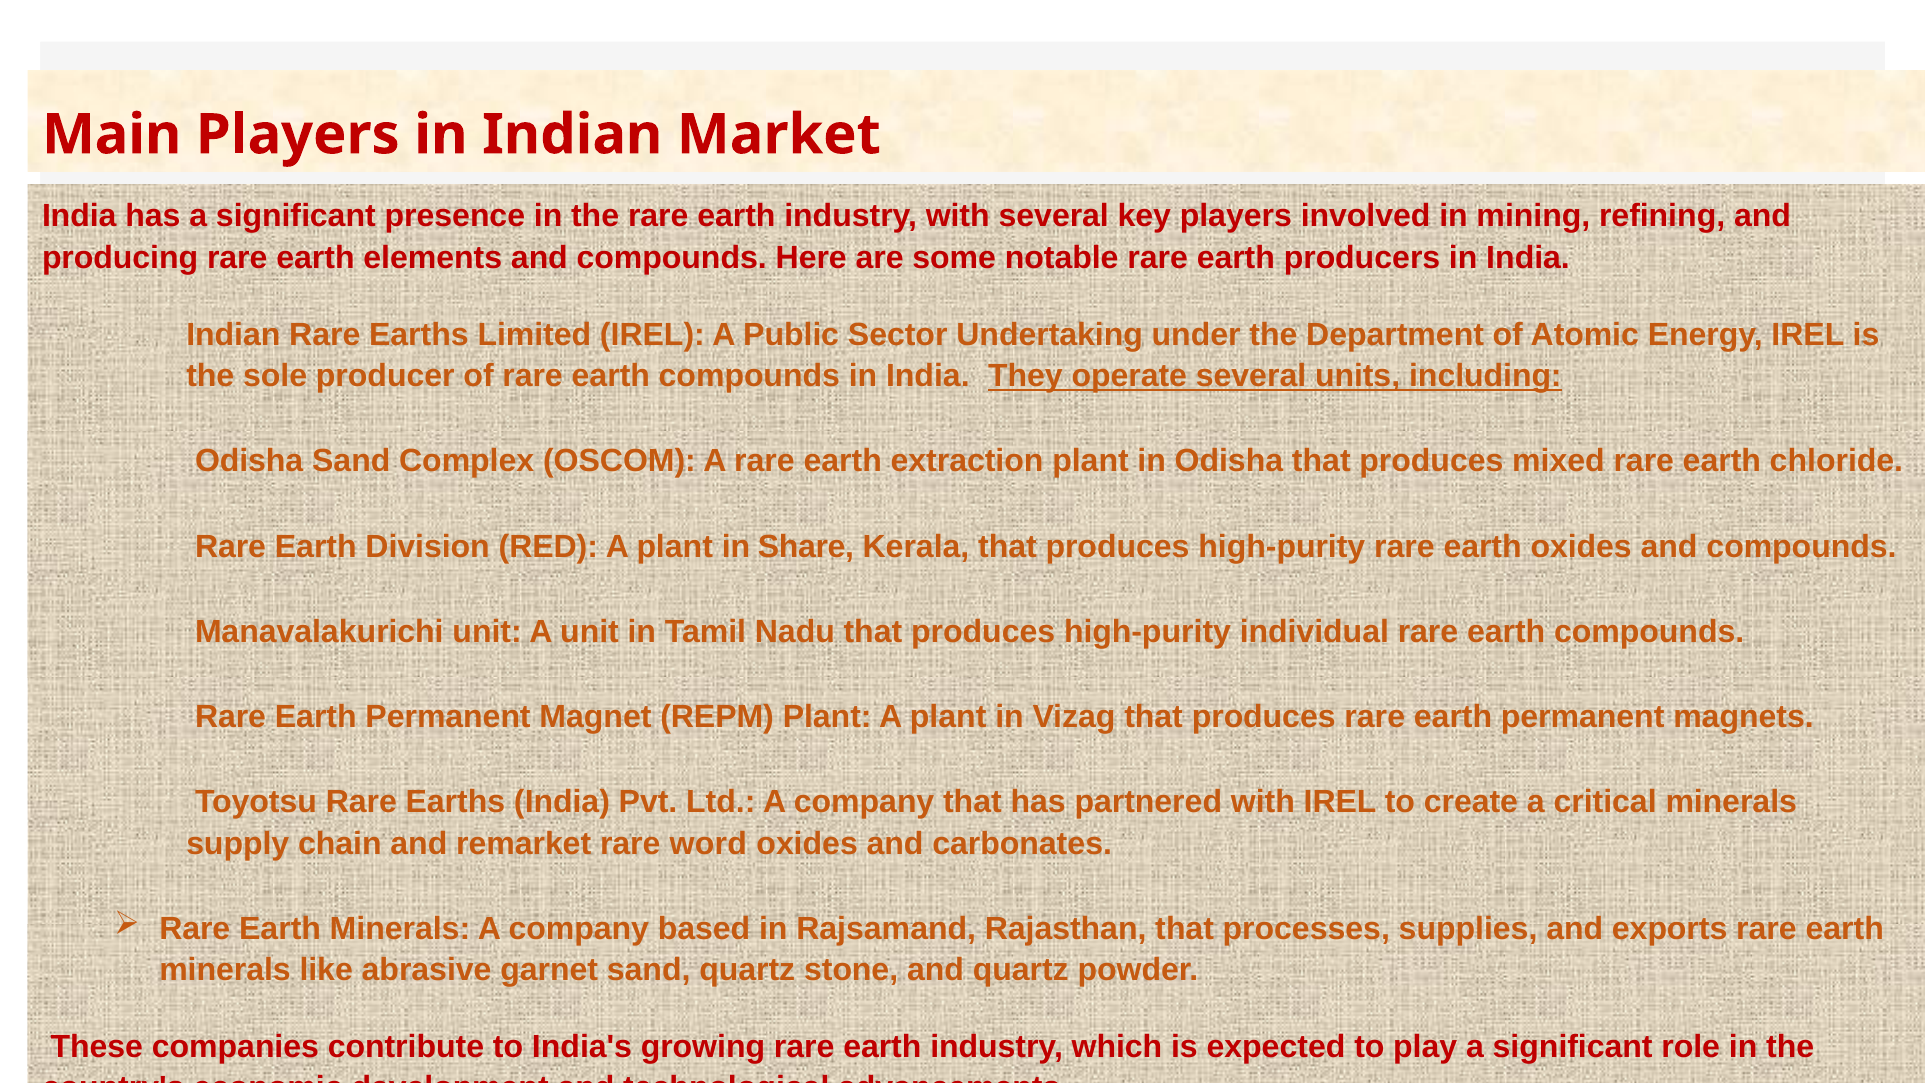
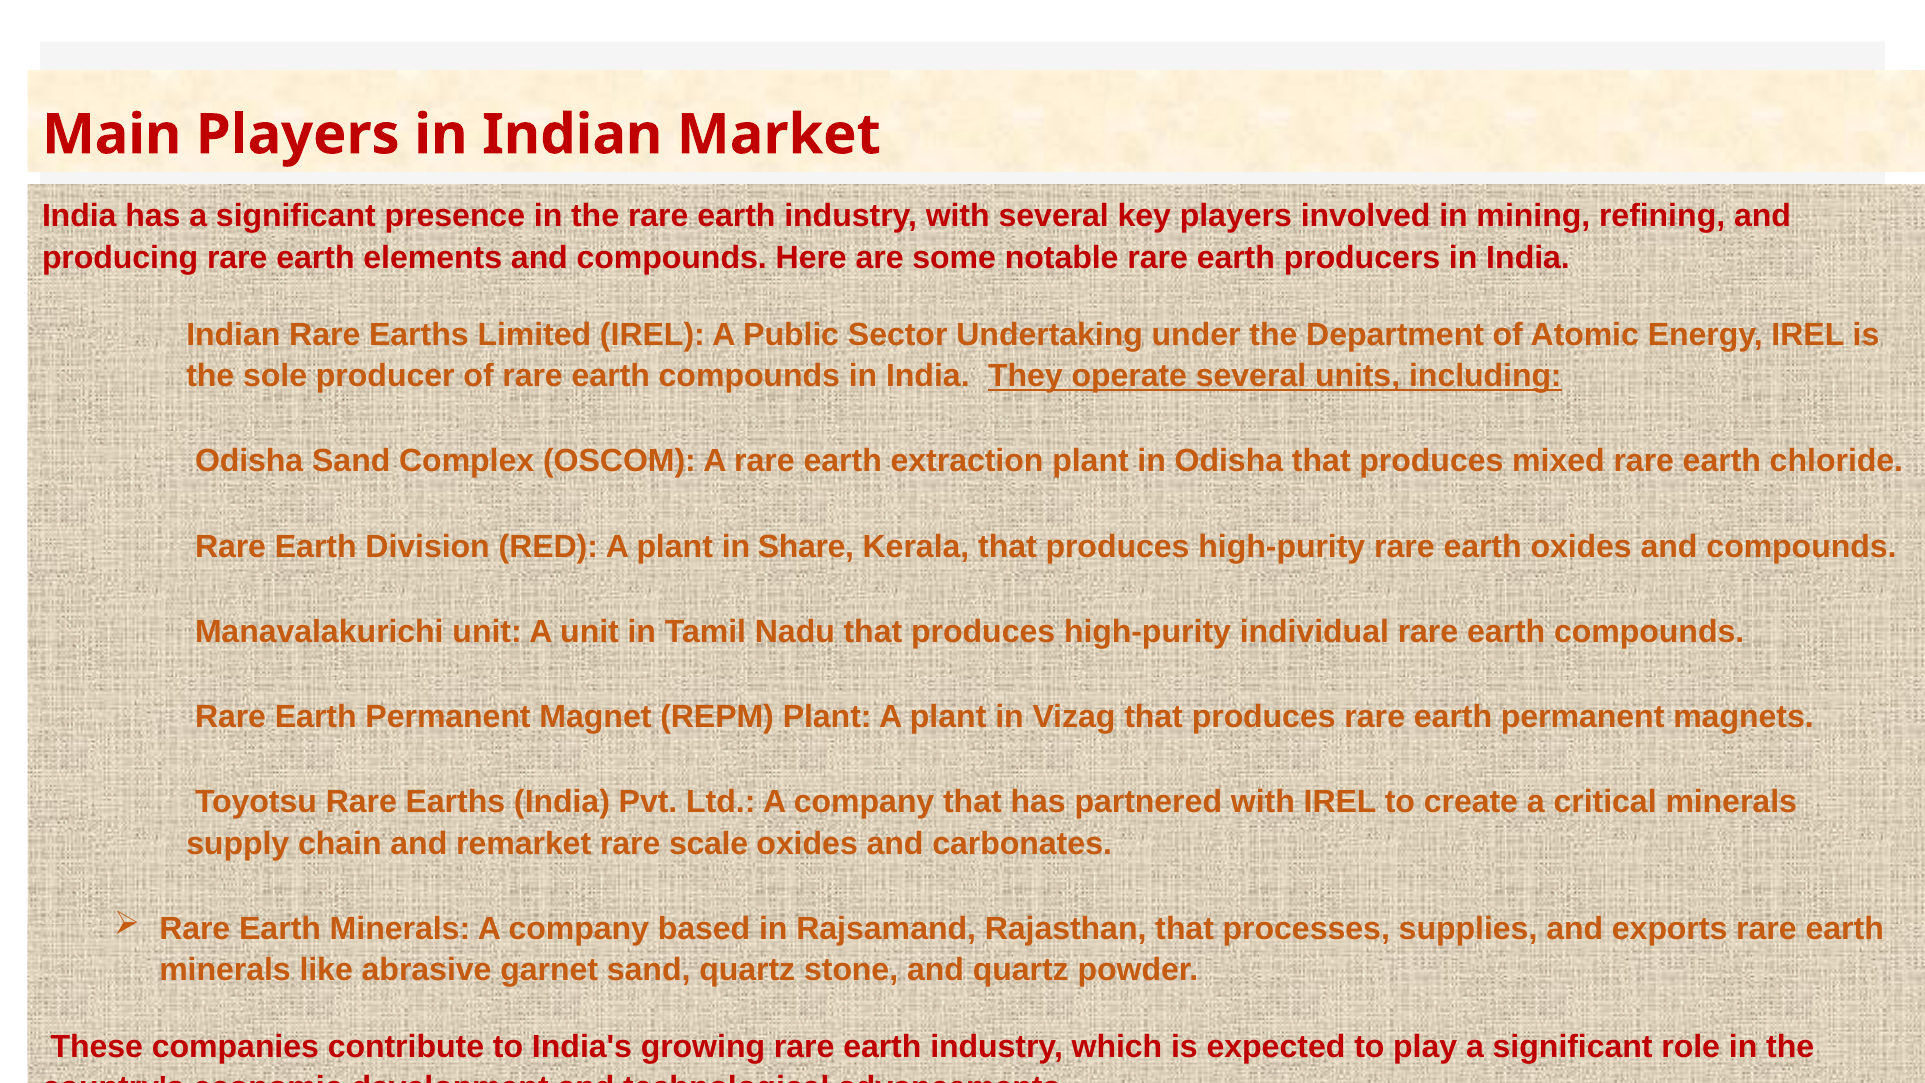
word: word -> scale
